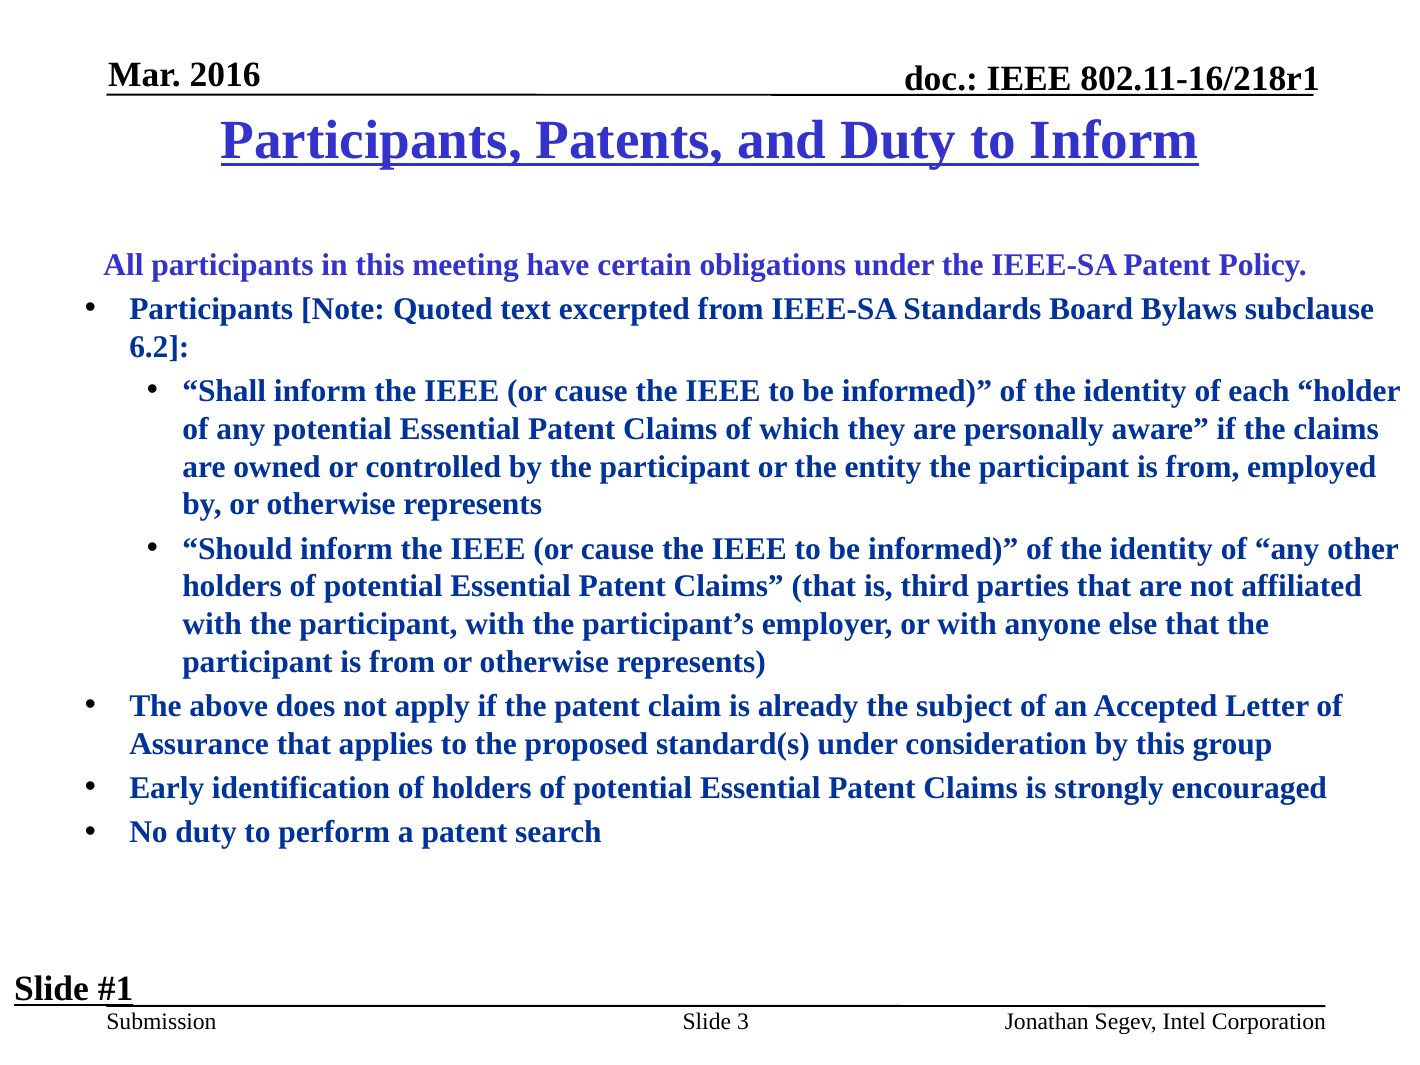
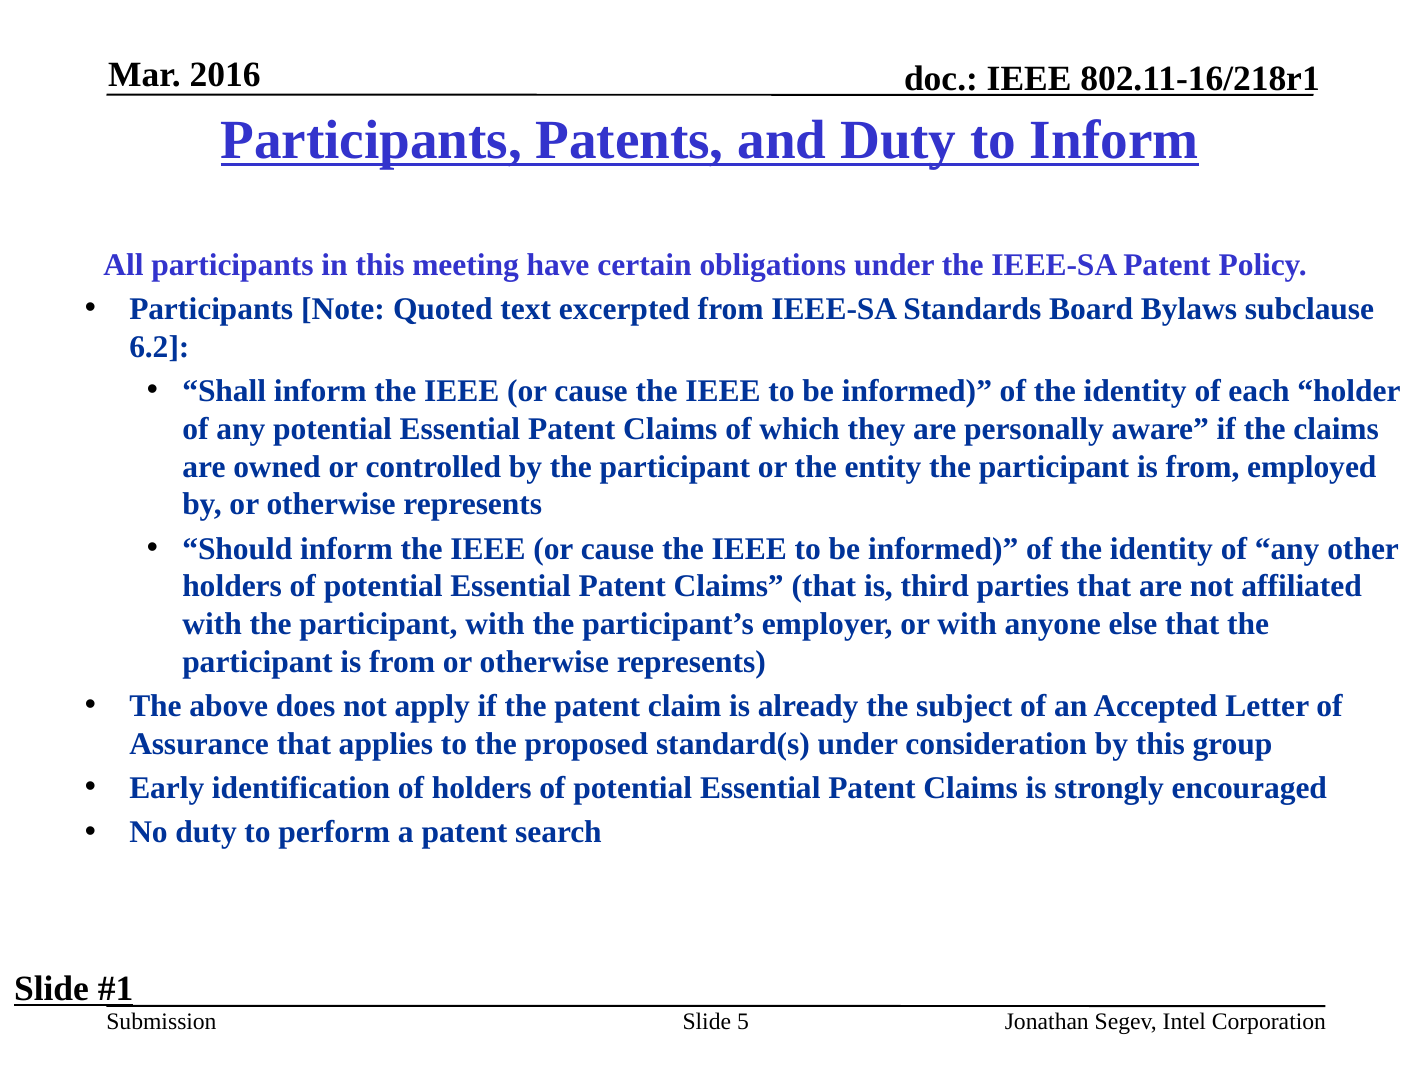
3: 3 -> 5
